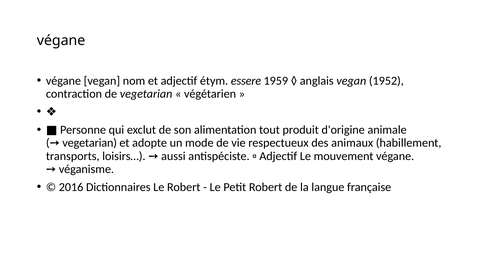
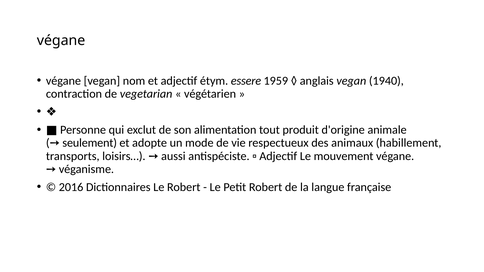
1952: 1952 -> 1940
vegetarian at (90, 143): vegetarian -> seulement
